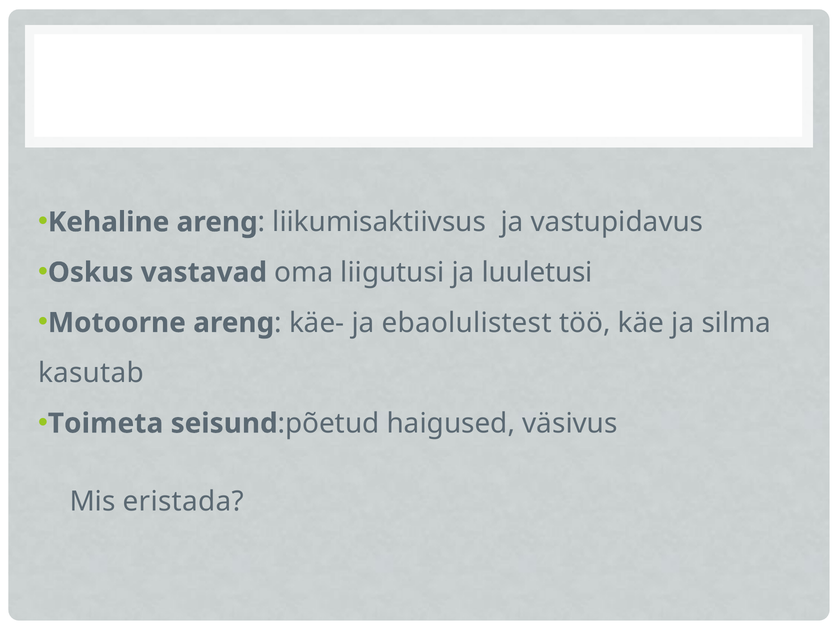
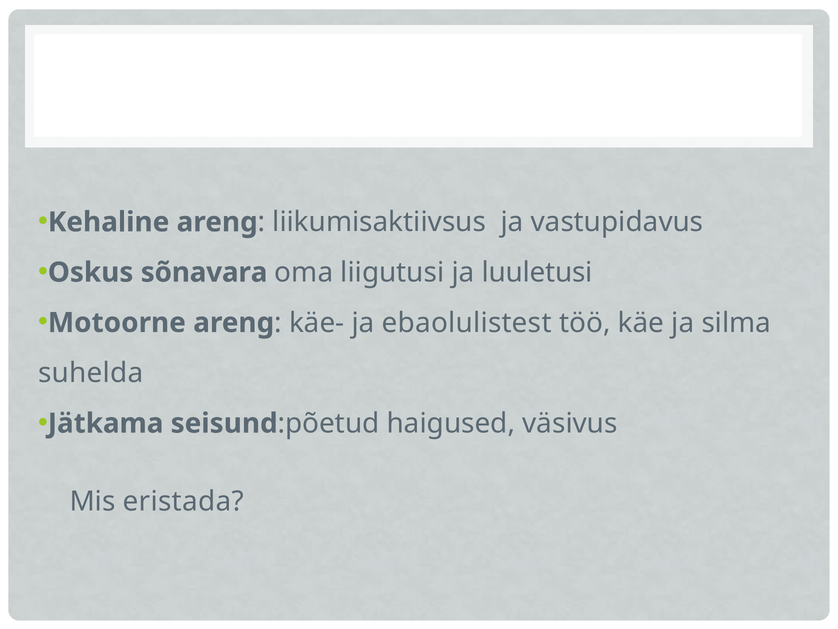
vastavad: vastavad -> sõnavara
kasutab: kasutab -> suhelda
Toimeta: Toimeta -> Jätkama
